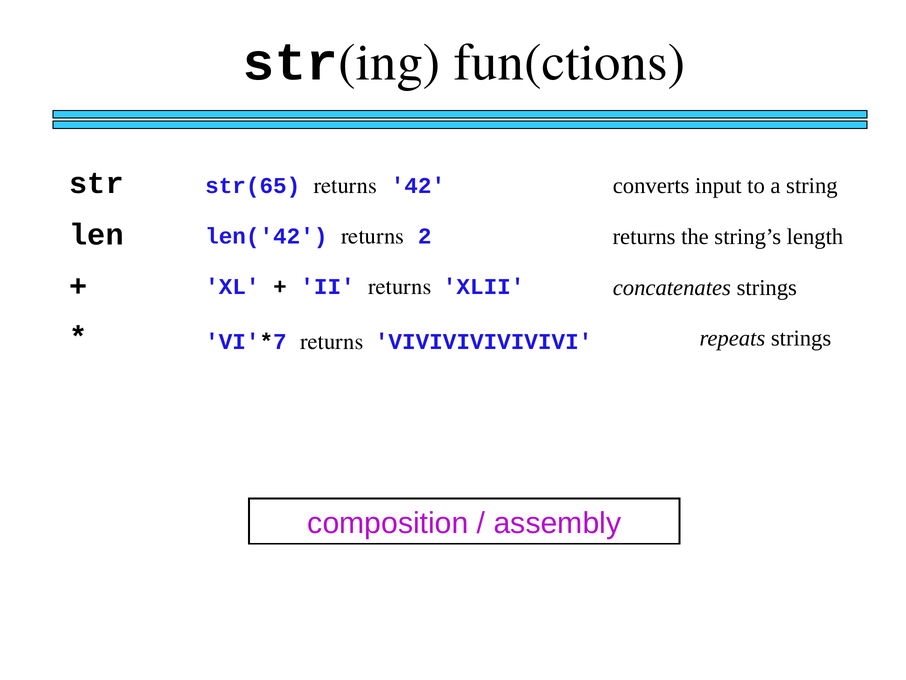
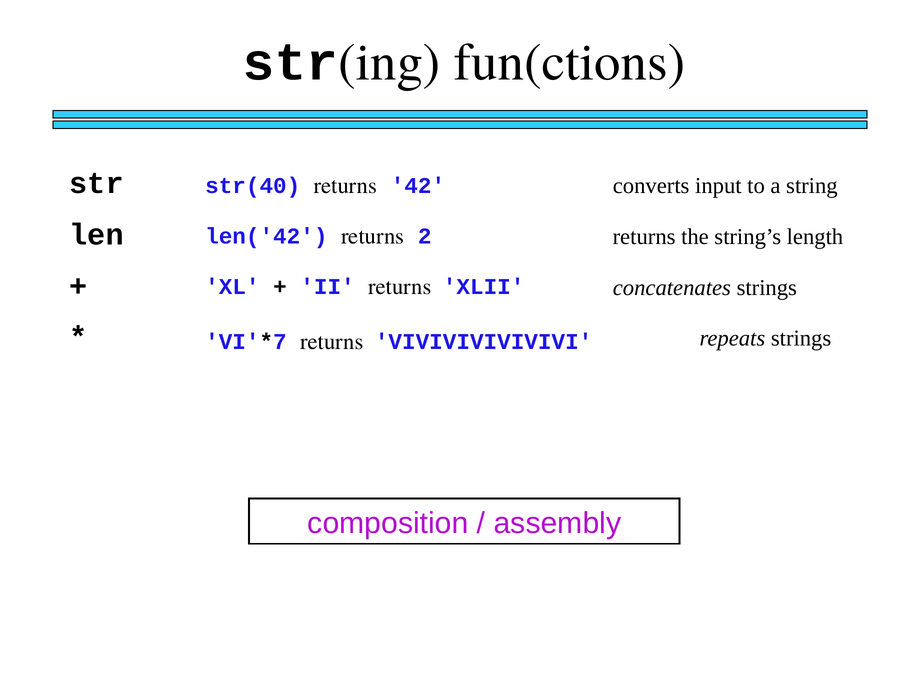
str(65: str(65 -> str(40
